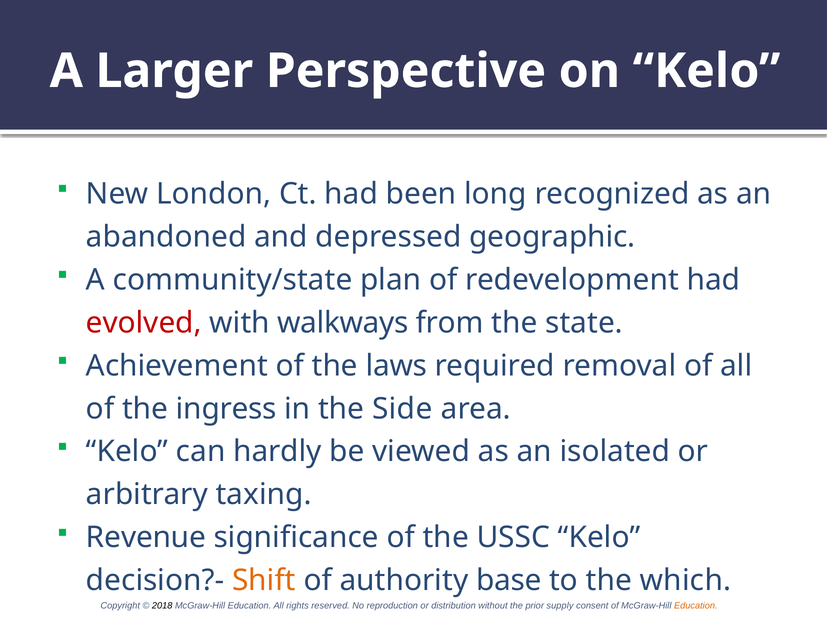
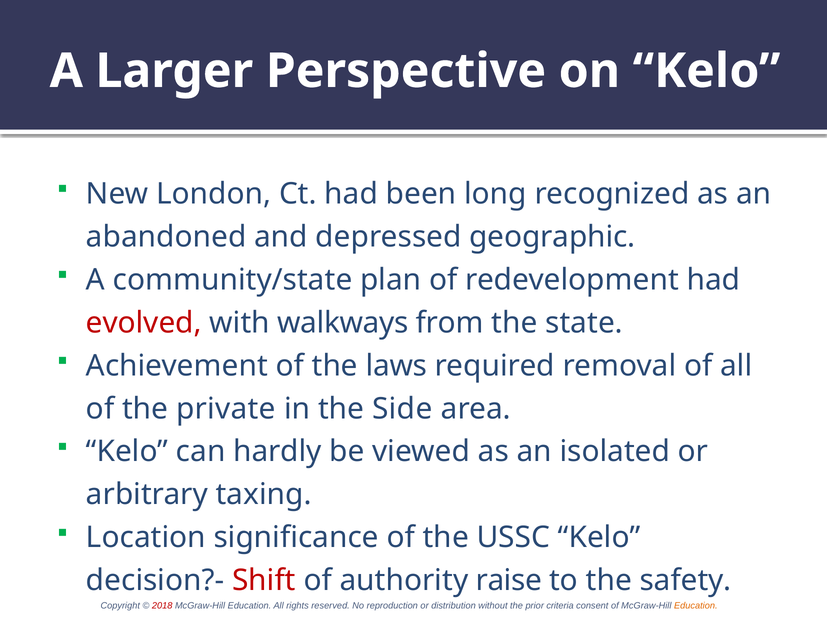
ingress: ingress -> private
Revenue: Revenue -> Location
Shift colour: orange -> red
base: base -> raise
which: which -> safety
2018 colour: black -> red
supply: supply -> criteria
